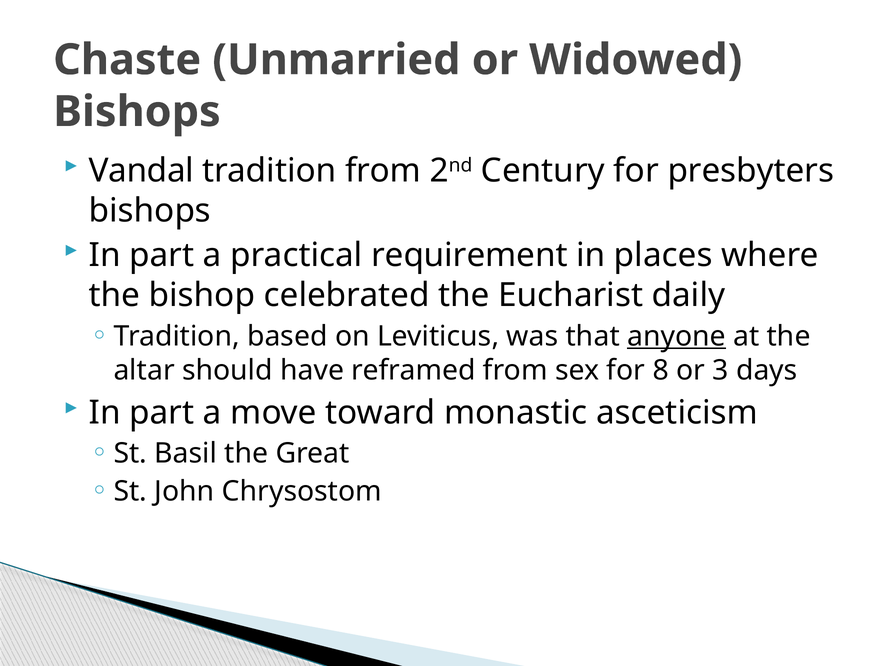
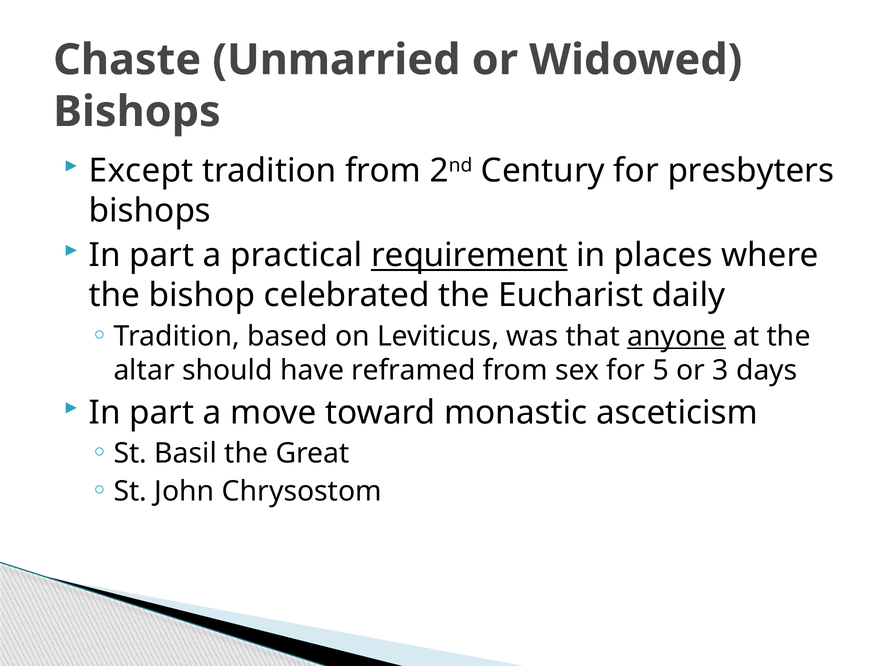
Vandal: Vandal -> Except
requirement underline: none -> present
8: 8 -> 5
